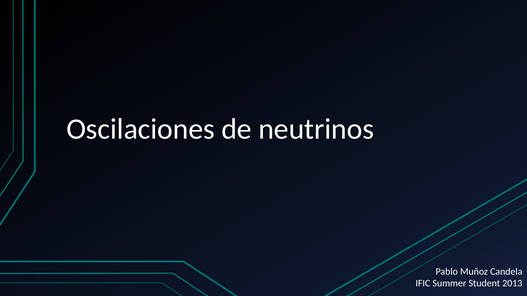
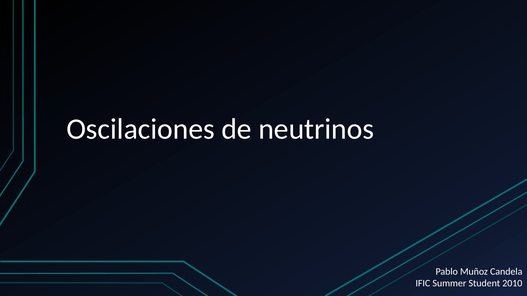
2013: 2013 -> 2010
